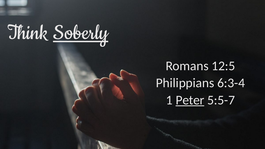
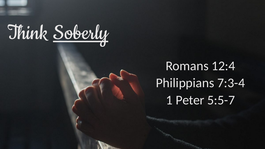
12:5: 12:5 -> 12:4
6:3-4: 6:3-4 -> 7:3-4
Peter underline: present -> none
